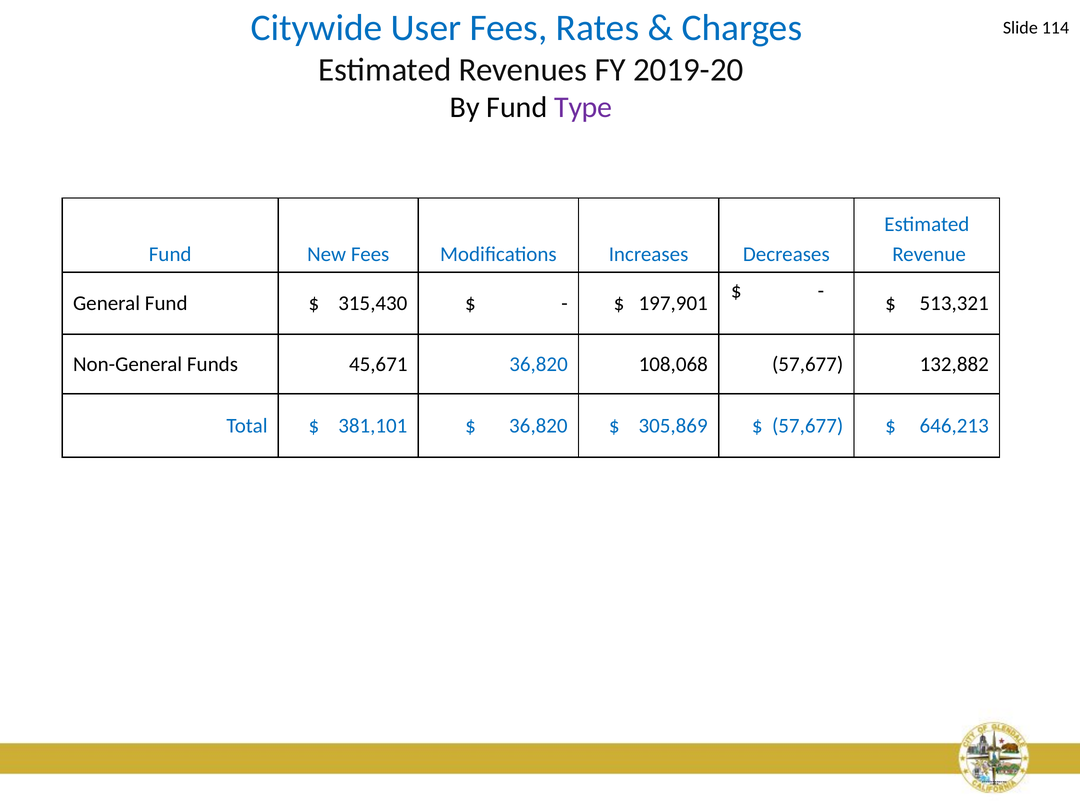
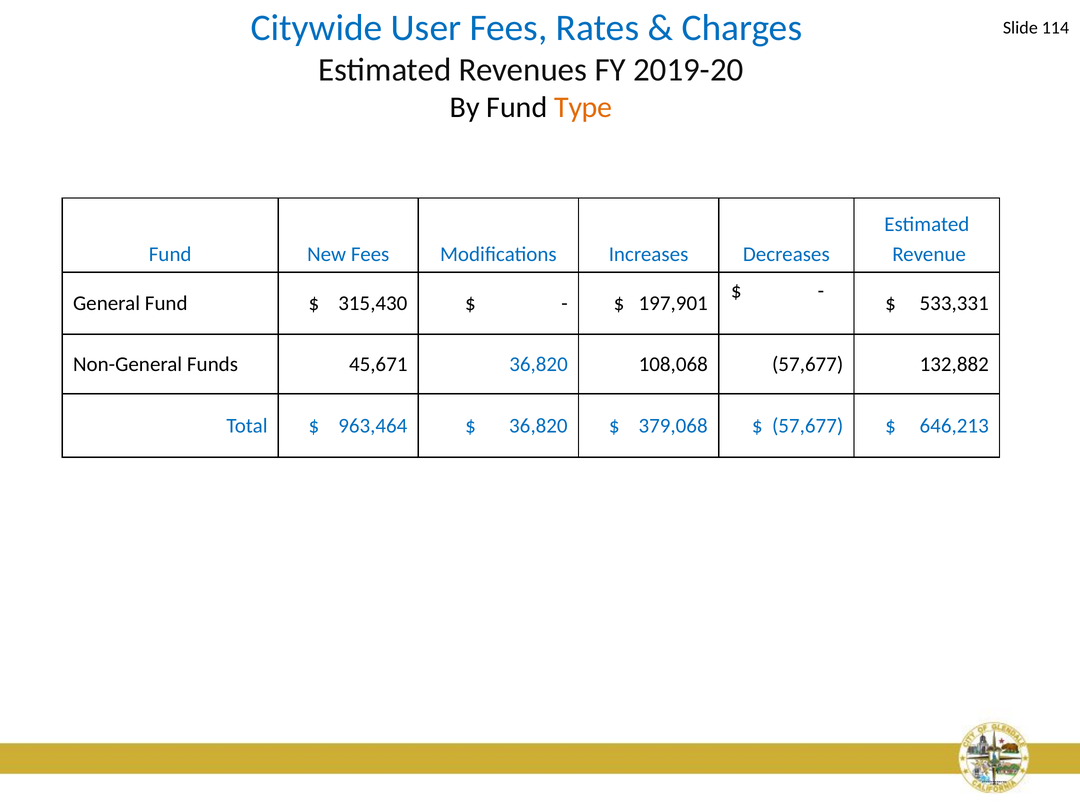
Type colour: purple -> orange
513,321: 513,321 -> 533,331
381,101: 381,101 -> 963,464
305,869: 305,869 -> 379,068
